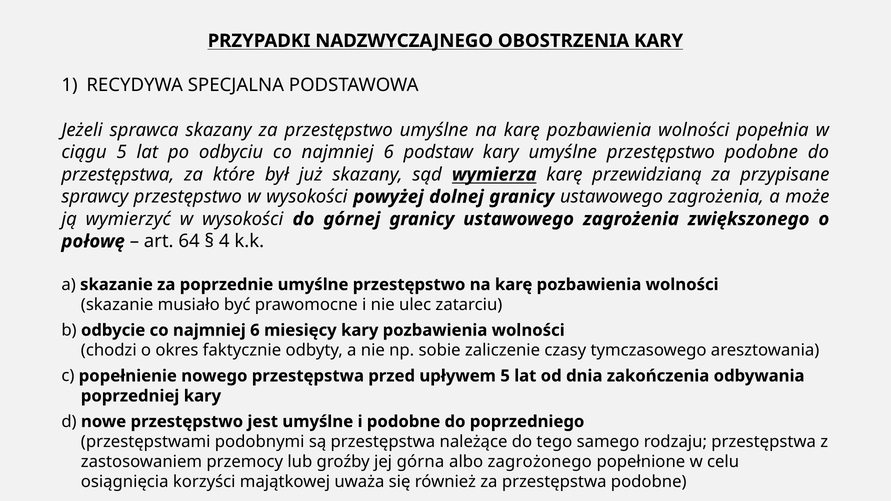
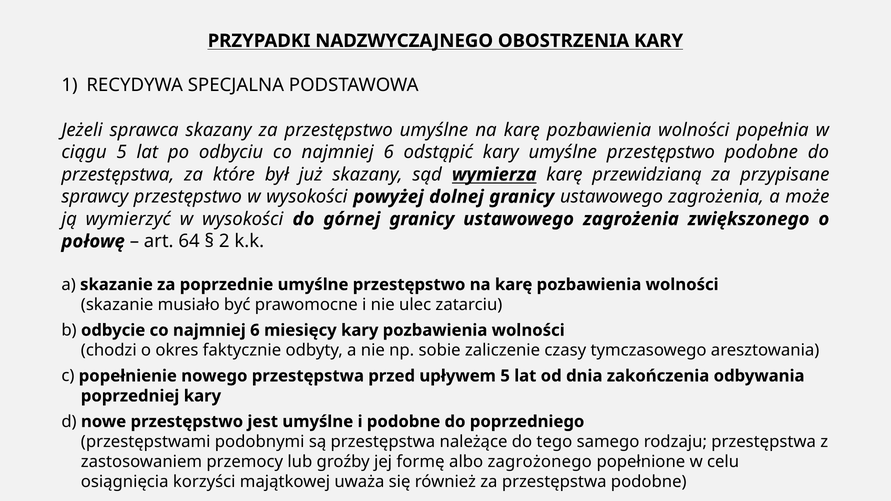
podstaw: podstaw -> odstąpić
4: 4 -> 2
górna: górna -> formę
